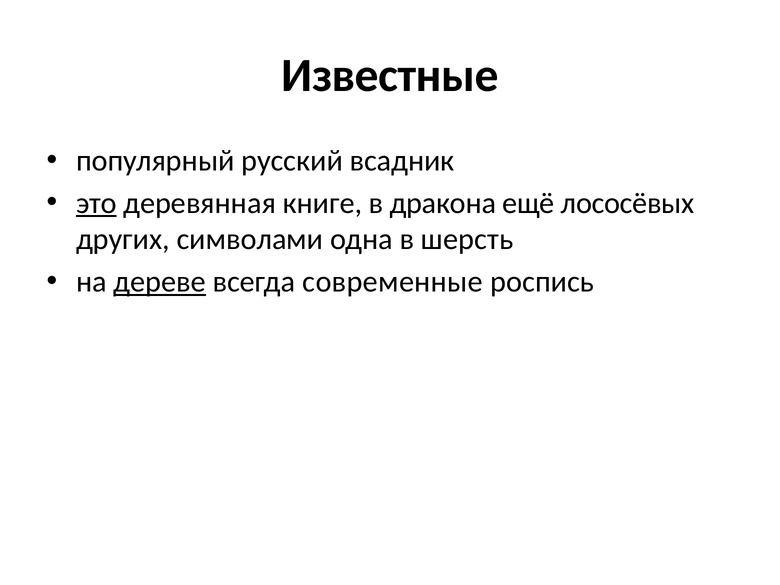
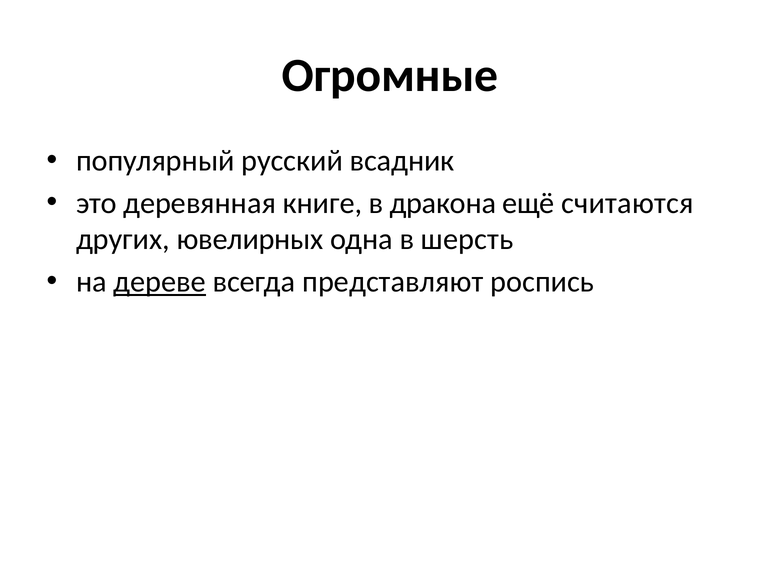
Известные: Известные -> Огромные
это underline: present -> none
лососёвых: лососёвых -> считаются
символами: символами -> ювелирных
современные: современные -> представляют
